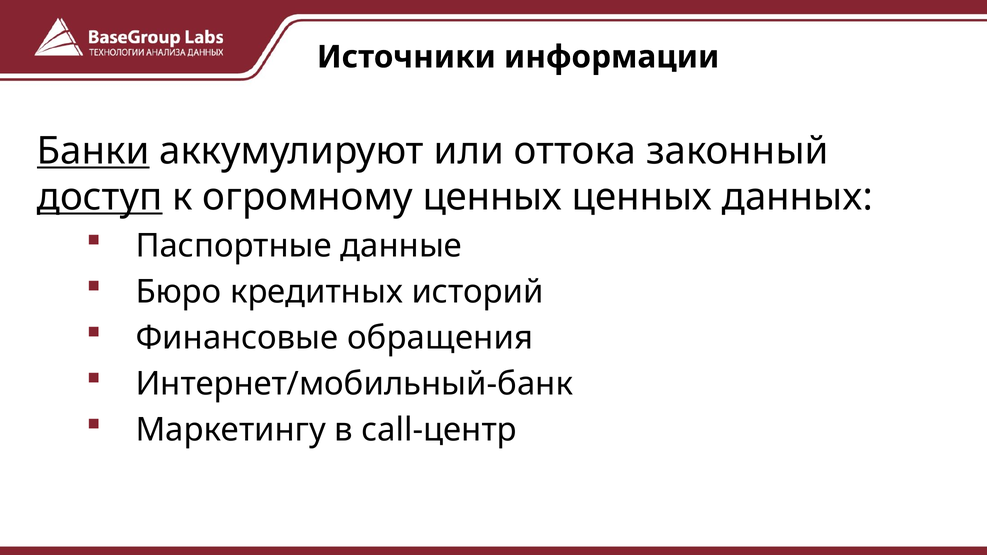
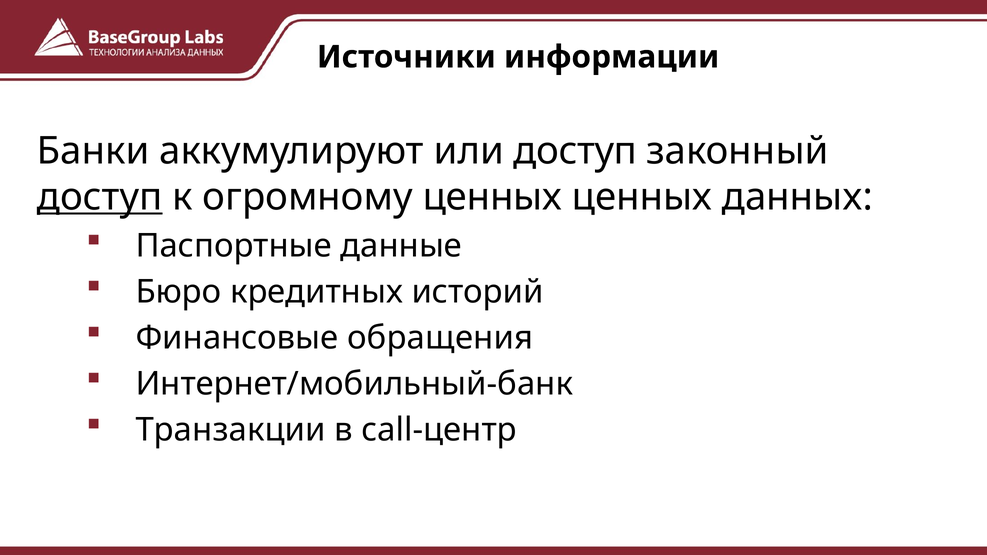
Банки underline: present -> none
или оттока: оттока -> доступ
Маркетингу: Маркетингу -> Транзакции
